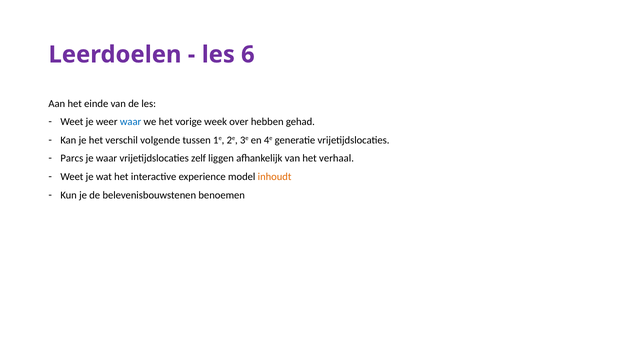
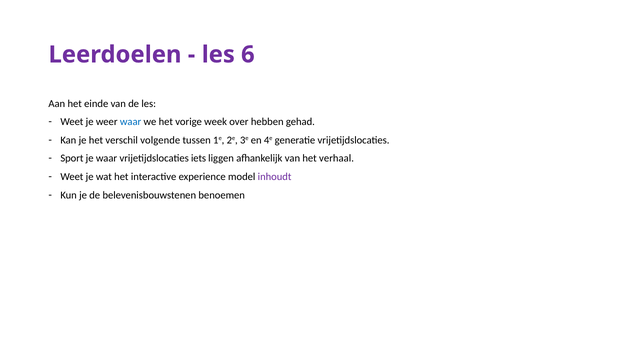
Parcs: Parcs -> Sport
zelf: zelf -> iets
inhoudt colour: orange -> purple
